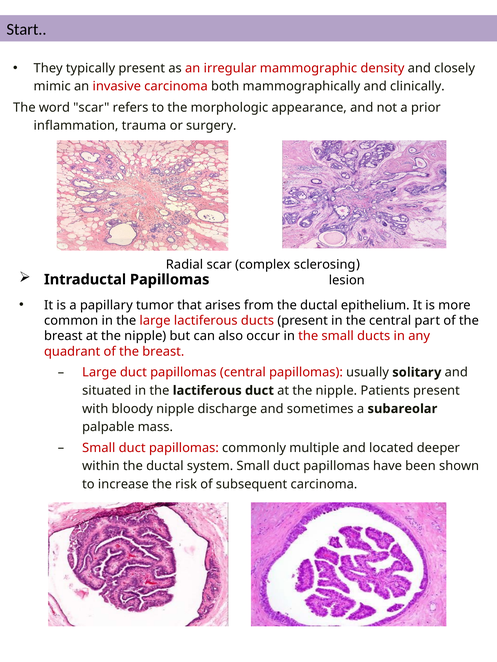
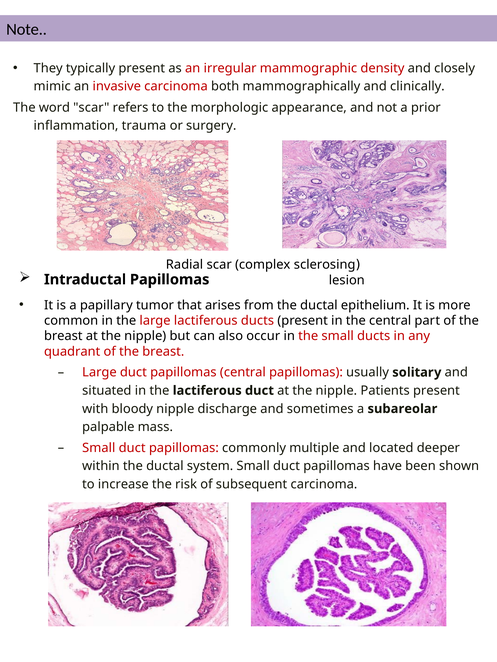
Start: Start -> Note
